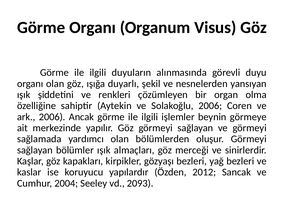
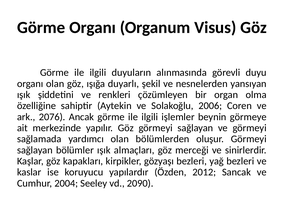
ark 2006: 2006 -> 2076
2093: 2093 -> 2090
